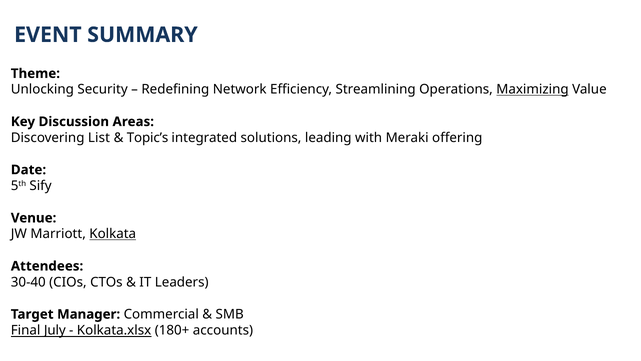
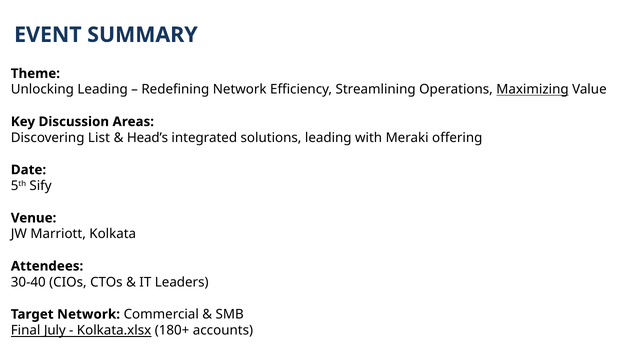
Unlocking Security: Security -> Leading
Topic’s: Topic’s -> Head’s
Kolkata underline: present -> none
Target Manager: Manager -> Network
